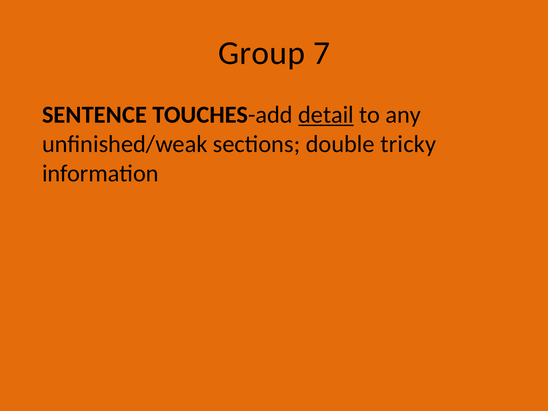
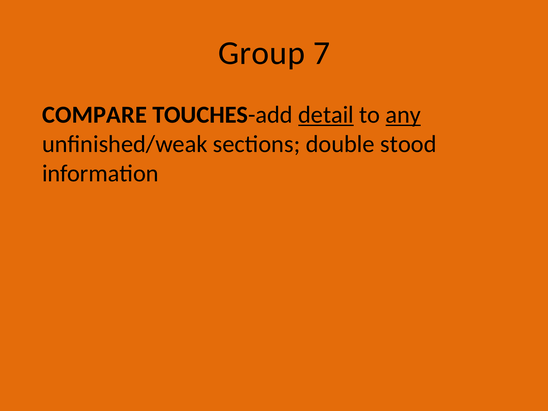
SENTENCE: SENTENCE -> COMPARE
any underline: none -> present
tricky: tricky -> stood
